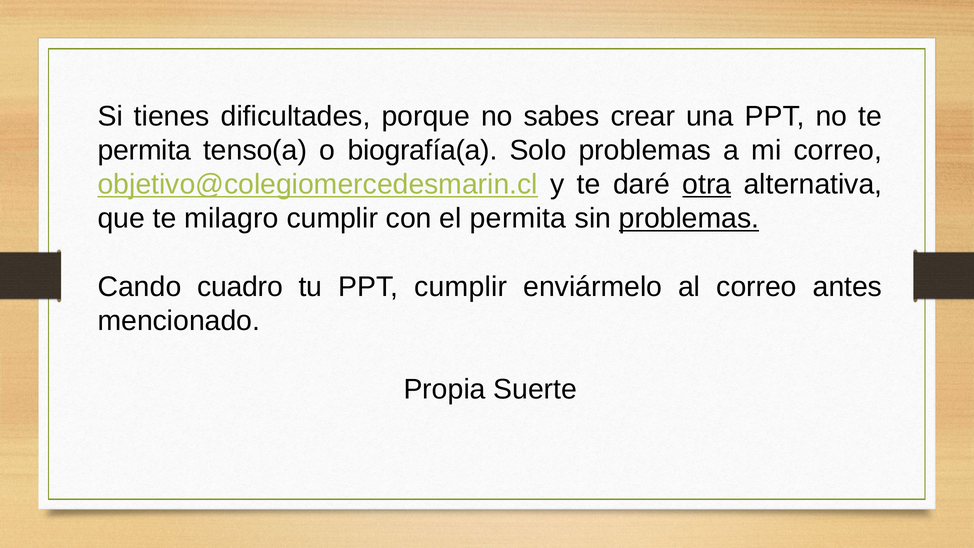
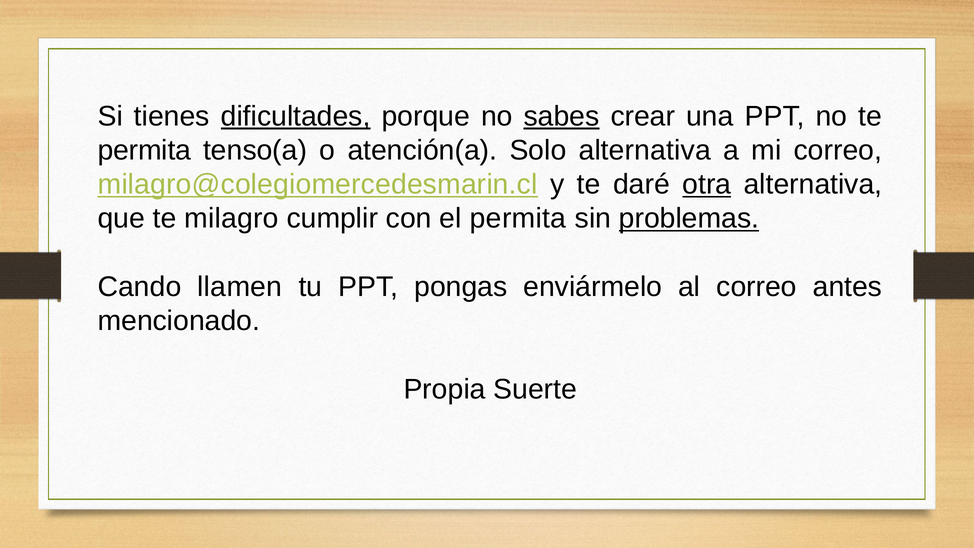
dificultades underline: none -> present
sabes underline: none -> present
biografía(a: biografía(a -> atención(a
Solo problemas: problemas -> alternativa
objetivo@colegiomercedesmarin.cl: objetivo@colegiomercedesmarin.cl -> milagro@colegiomercedesmarin.cl
cuadro: cuadro -> llamen
PPT cumplir: cumplir -> pongas
